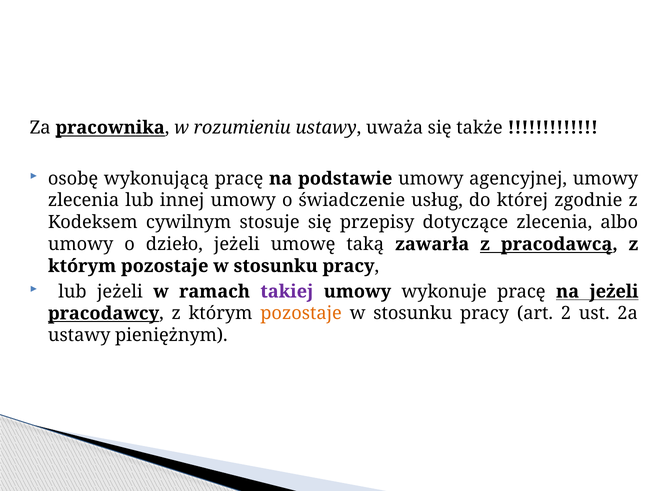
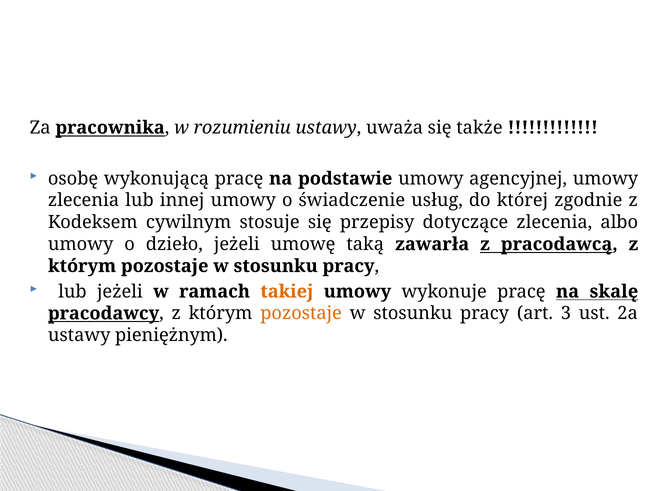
takiej colour: purple -> orange
na jeżeli: jeżeli -> skalę
2: 2 -> 3
